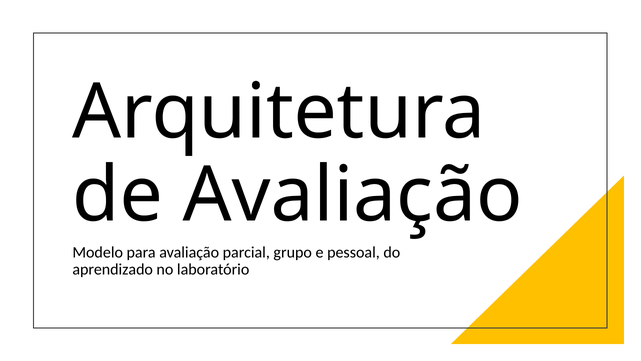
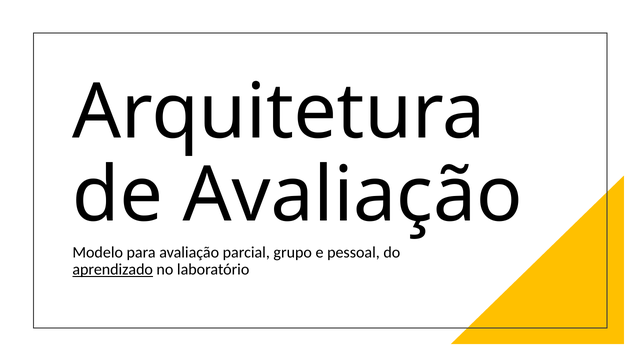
aprendizado underline: none -> present
